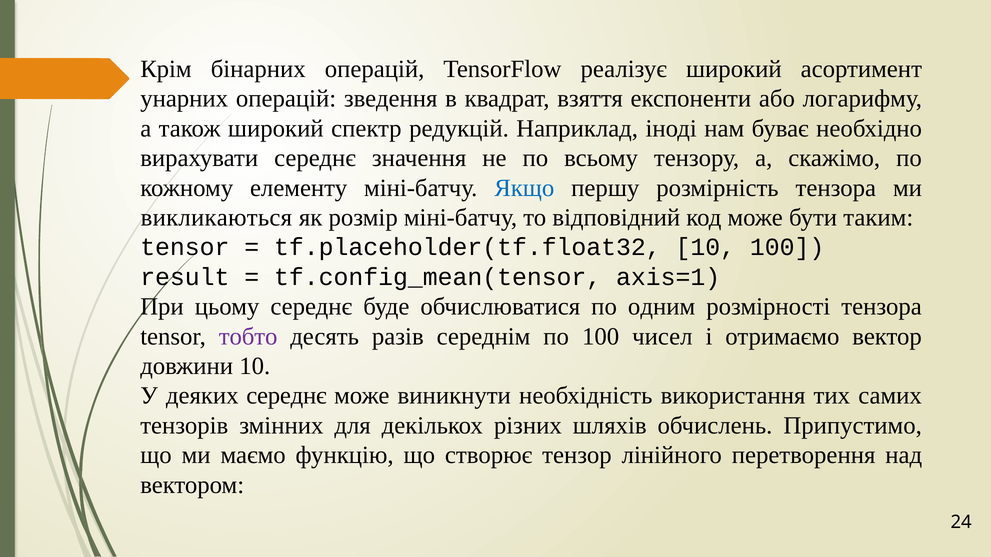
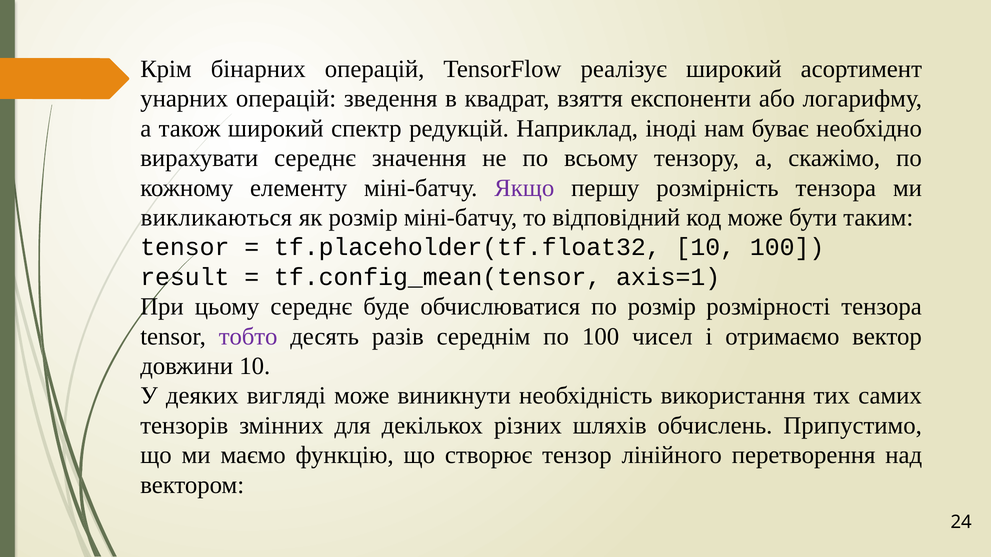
Якщо colour: blue -> purple
по одним: одним -> розмір
деяких середнє: середнє -> вигляді
